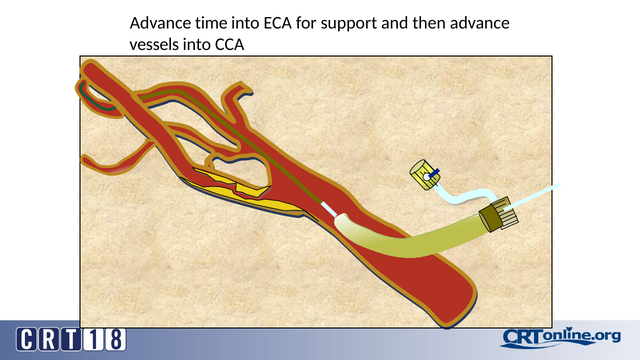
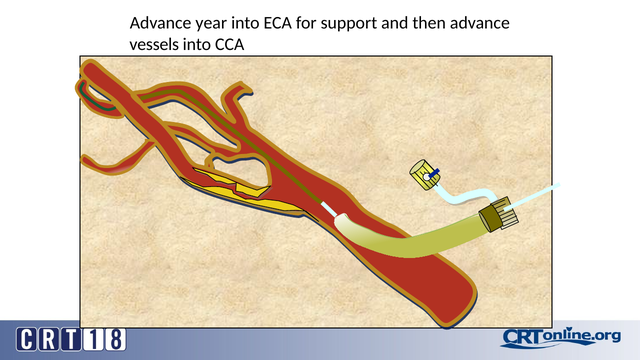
time: time -> year
